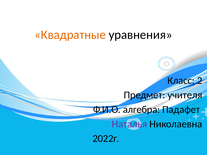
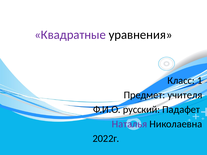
Квадратные colour: orange -> purple
2: 2 -> 1
алгебра: алгебра -> русский
